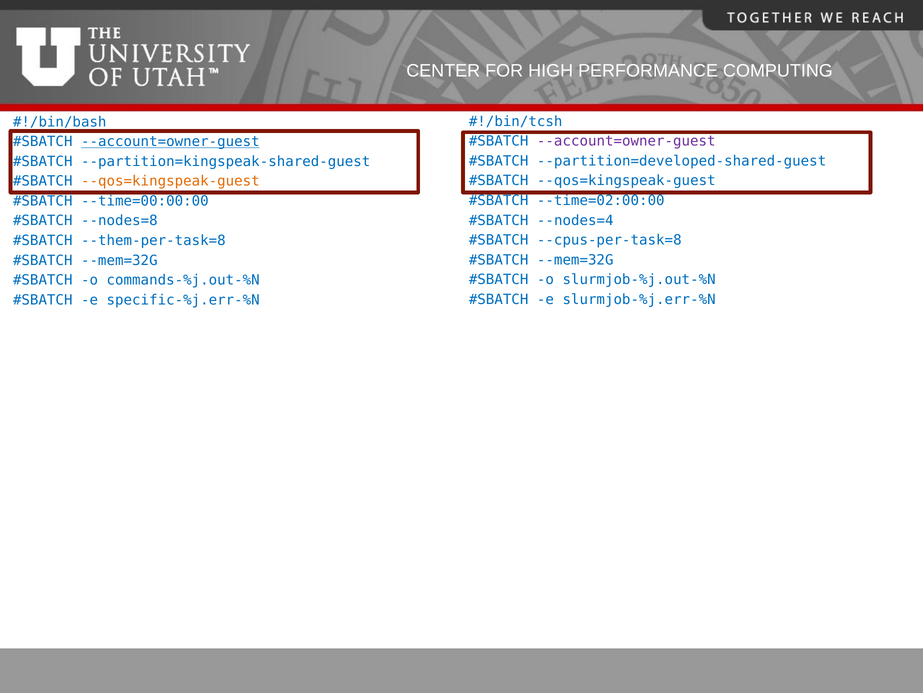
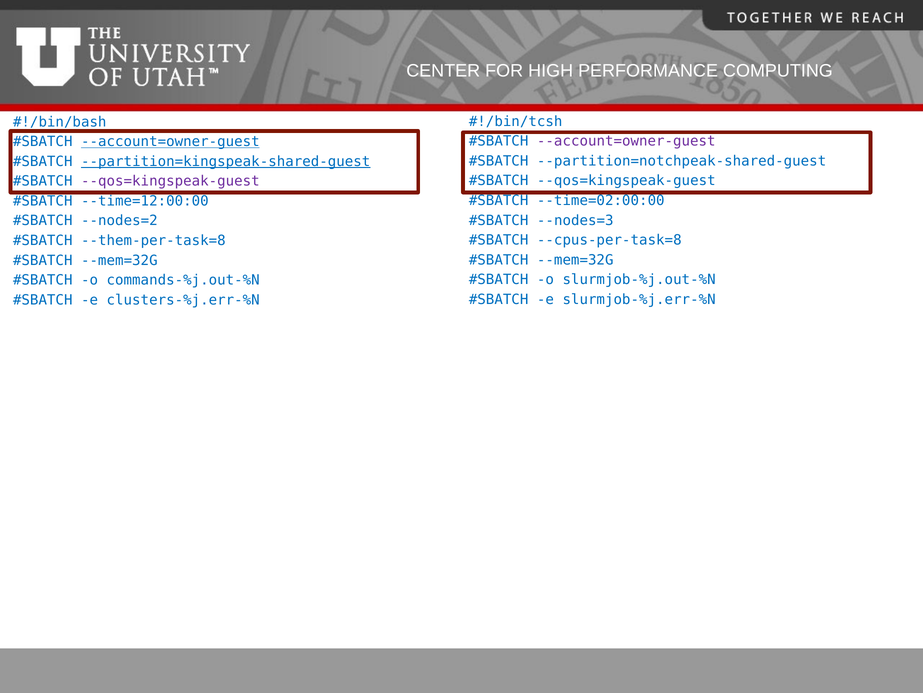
--partition=developed-shared-guest: --partition=developed-shared-guest -> --partition=notchpeak-shared-guest
--partition=kingspeak-shared-guest underline: none -> present
--qos=kingspeak-guest at (170, 181) colour: orange -> purple
--time=00:00:00: --time=00:00:00 -> --time=12:00:00
--nodes=4: --nodes=4 -> --nodes=3
--nodes=8: --nodes=8 -> --nodes=2
specific-%j.err-%N: specific-%j.err-%N -> clusters-%j.err-%N
